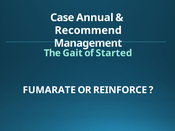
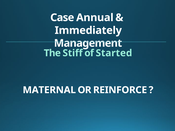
Recommend: Recommend -> Immediately
Gait: Gait -> Stiff
FUMARATE: FUMARATE -> MATERNAL
